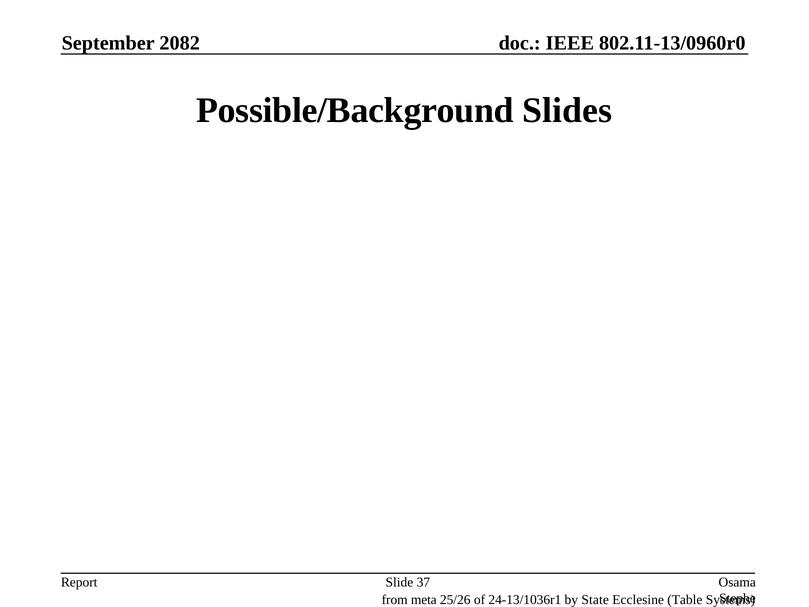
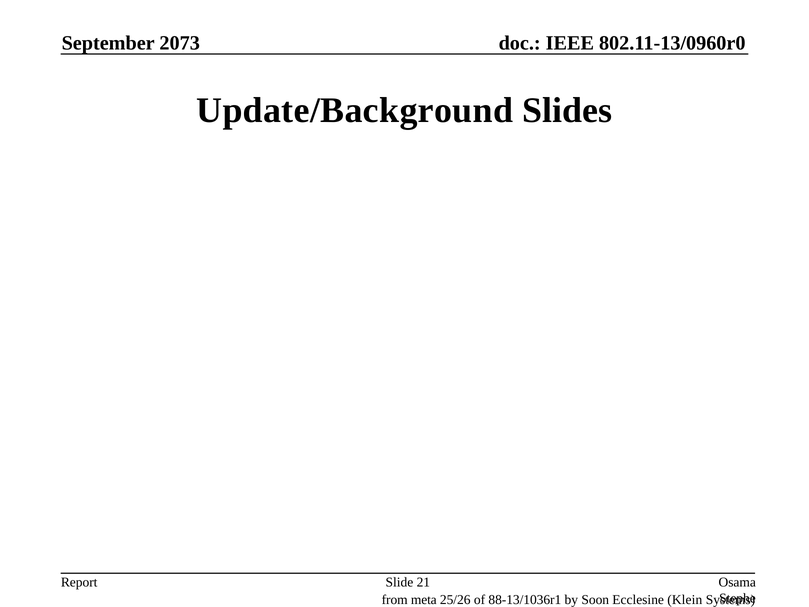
2082: 2082 -> 2073
Possible/Background: Possible/Background -> Update/Background
37: 37 -> 21
24-13/1036r1: 24-13/1036r1 -> 88-13/1036r1
State: State -> Soon
Table: Table -> Klein
